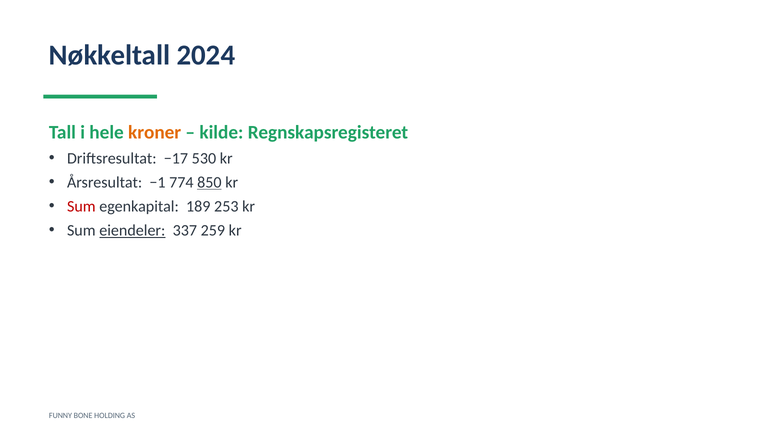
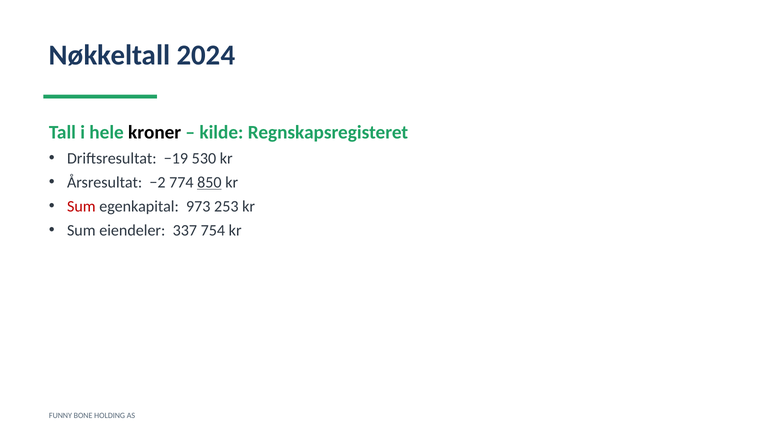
kroner colour: orange -> black
−17: −17 -> −19
−1: −1 -> −2
189: 189 -> 973
eiendeler underline: present -> none
259: 259 -> 754
